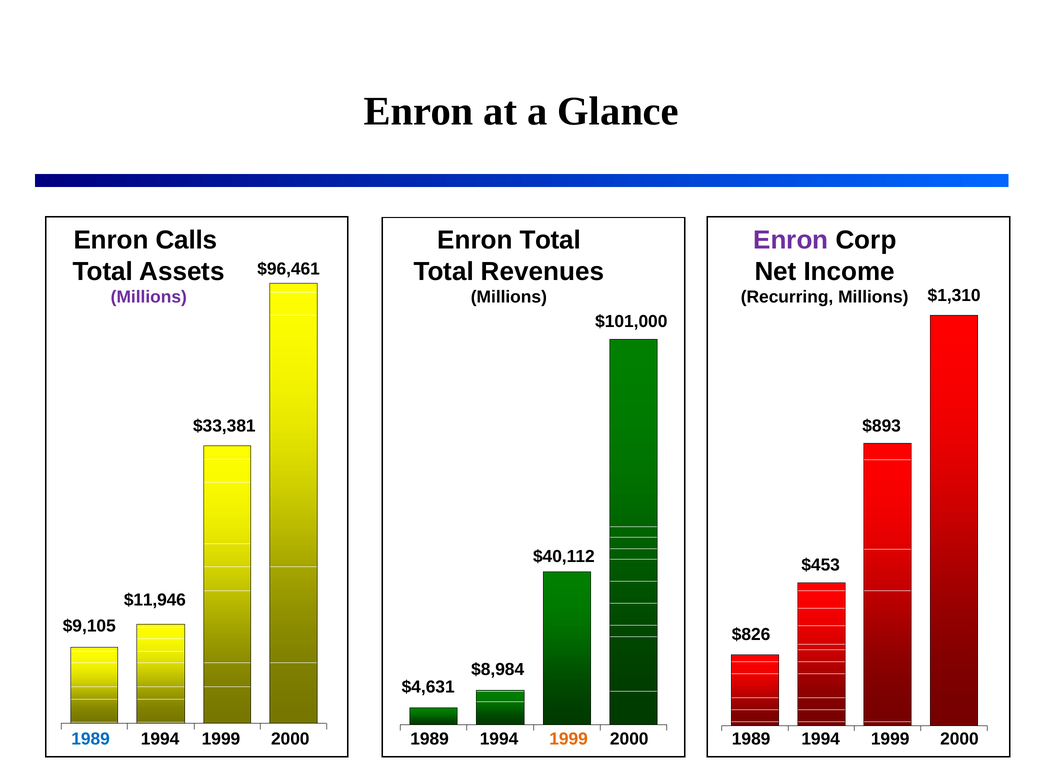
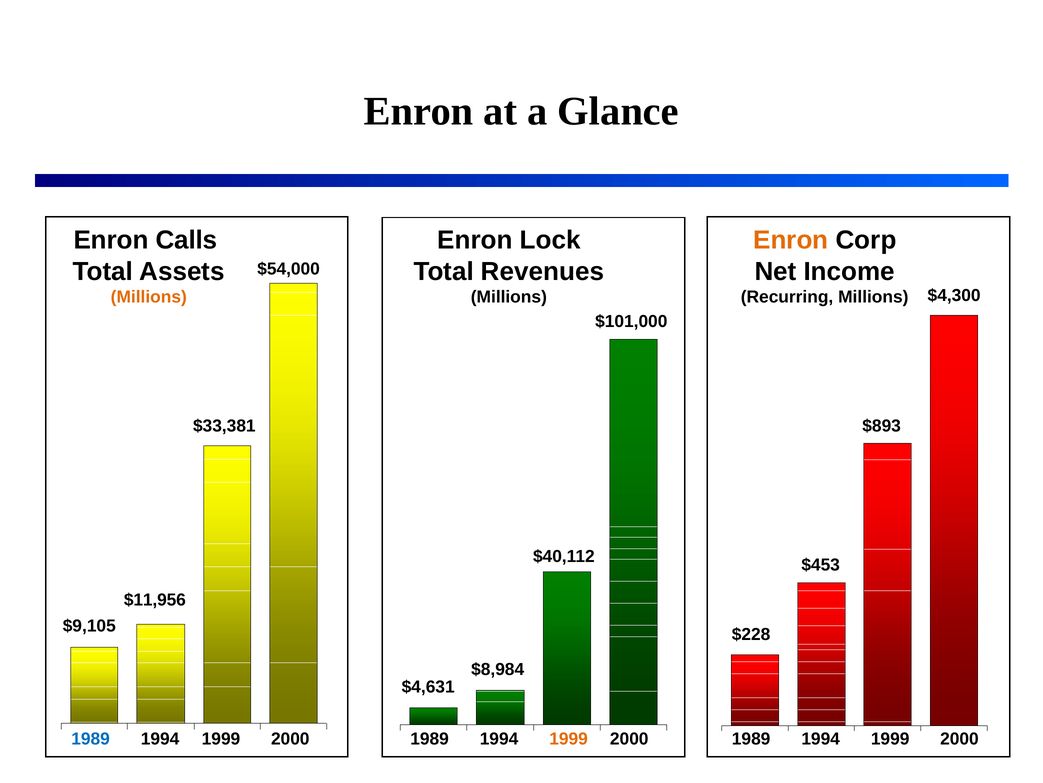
Enron Total: Total -> Lock
Enron at (791, 240) colour: purple -> orange
$96,461: $96,461 -> $54,000
$1,310: $1,310 -> $4,300
Millions at (149, 297) colour: purple -> orange
$11,946: $11,946 -> $11,956
$826: $826 -> $228
